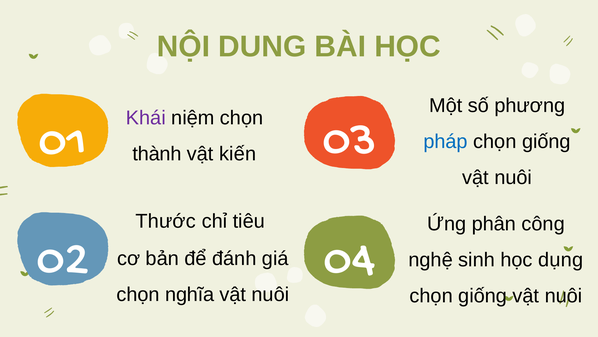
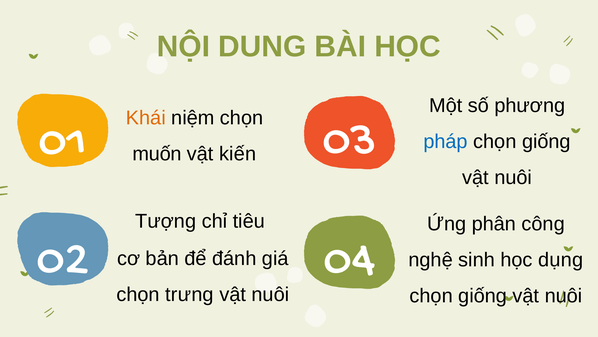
Khái colour: purple -> orange
thành: thành -> muốn
Thước: Thước -> Tượng
nghĩa: nghĩa -> trưng
